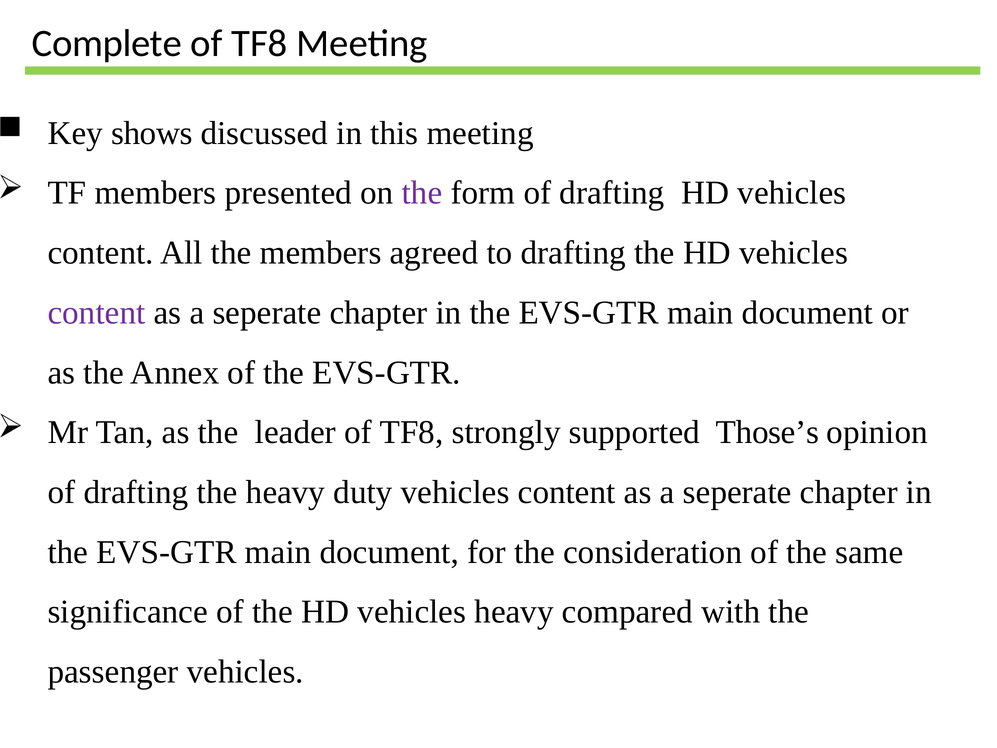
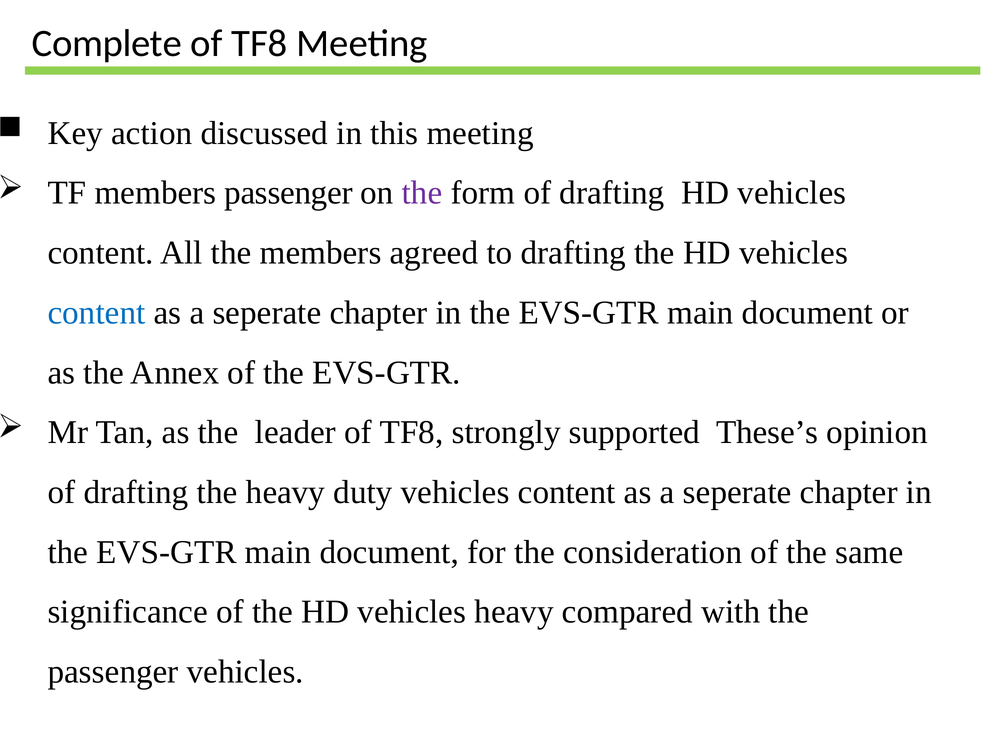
shows: shows -> action
members presented: presented -> passenger
content at (96, 313) colour: purple -> blue
Those’s: Those’s -> These’s
